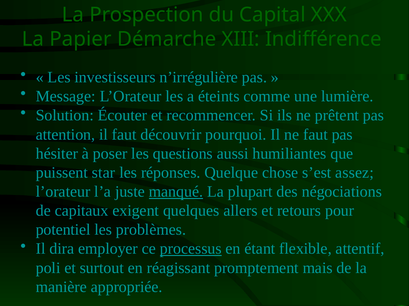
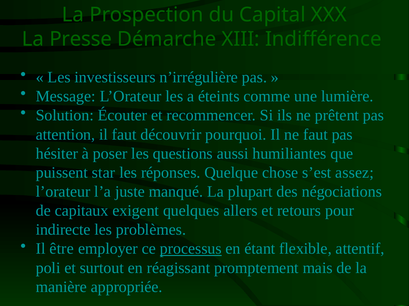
Papier: Papier -> Presse
manqué underline: present -> none
potentiel: potentiel -> indirecte
dira: dira -> être
